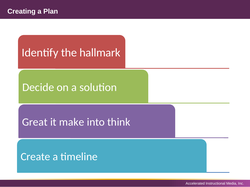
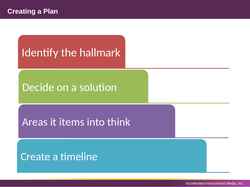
Great: Great -> Areas
make: make -> items
